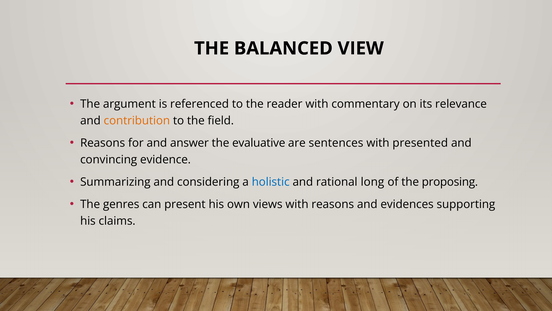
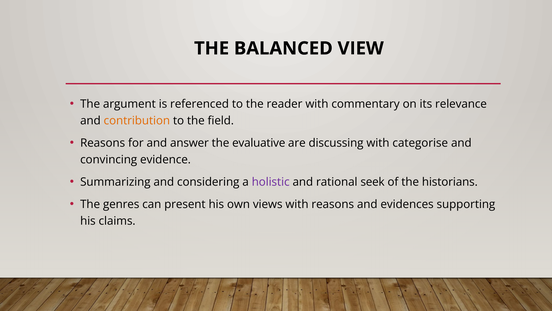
sentences: sentences -> discussing
presented: presented -> categorise
holistic colour: blue -> purple
long: long -> seek
proposing: proposing -> historians
